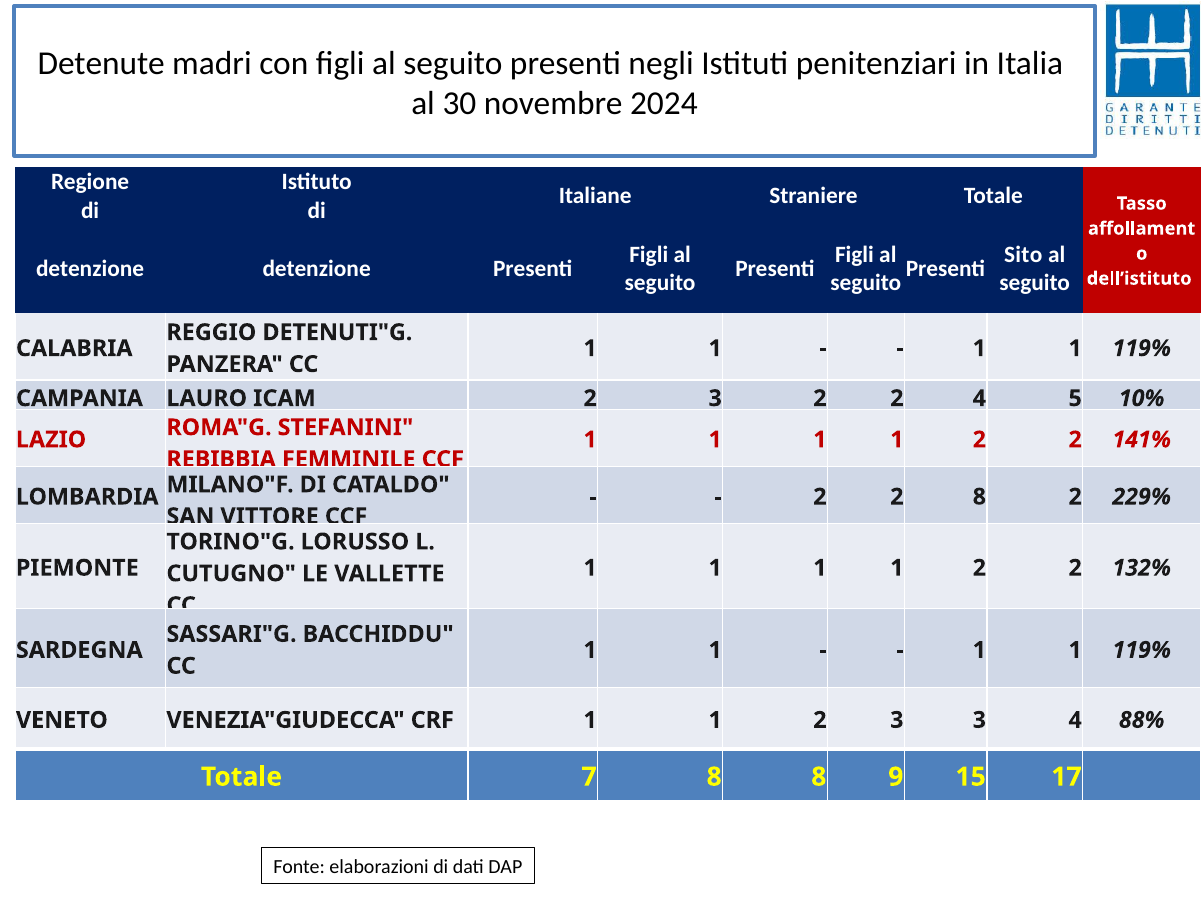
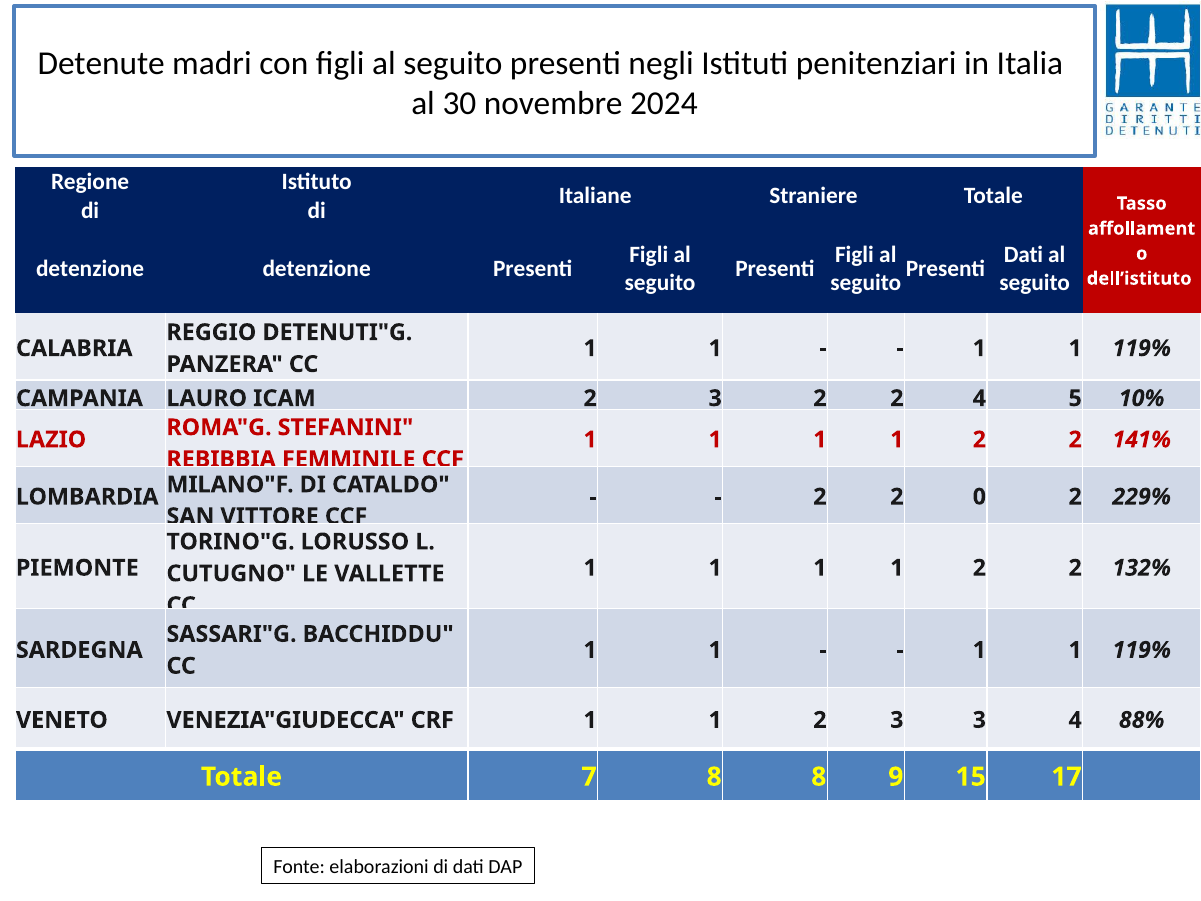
Sito at (1023, 255): Sito -> Dati
2 8: 8 -> 0
